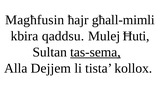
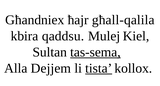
Magħfusin: Magħfusin -> Għandniex
għall-mimli: għall-mimli -> għall-qalila
Ħuti: Ħuti -> Kiel
tista underline: none -> present
